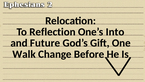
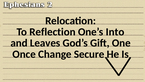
Future: Future -> Leaves
Walk: Walk -> Once
Before: Before -> Secure
